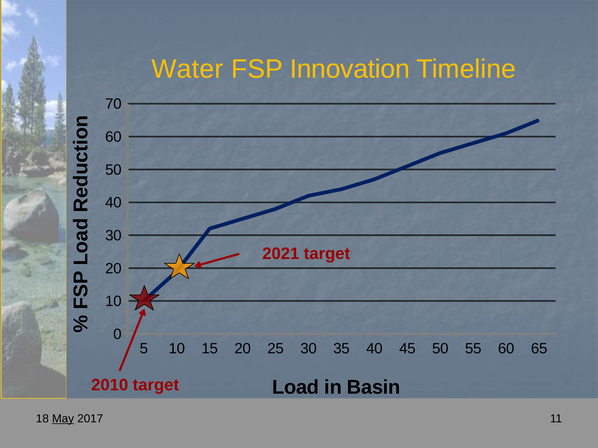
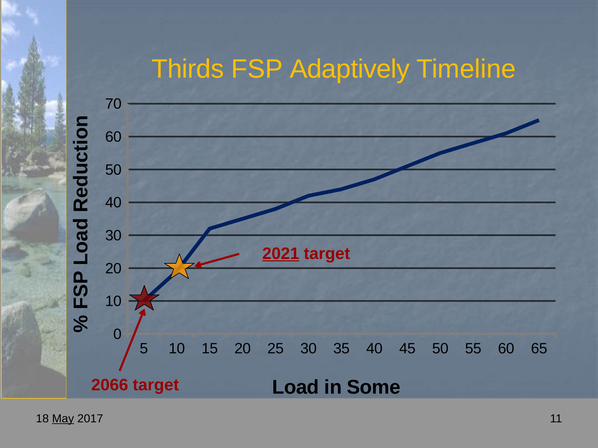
Water: Water -> Thirds
Innovation: Innovation -> Adaptively
2021 underline: none -> present
2010: 2010 -> 2066
Basin: Basin -> Some
